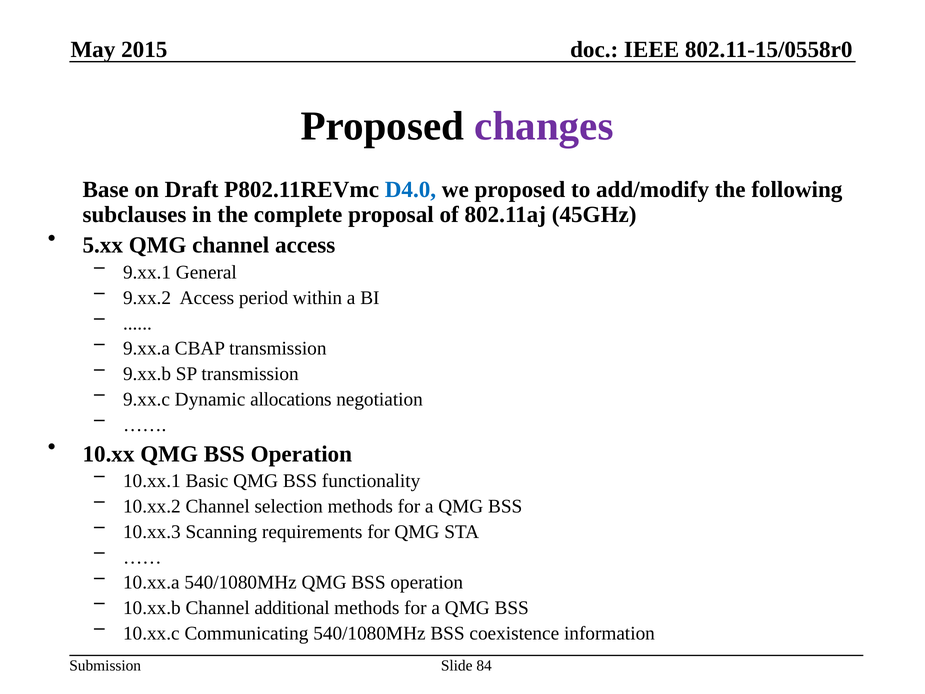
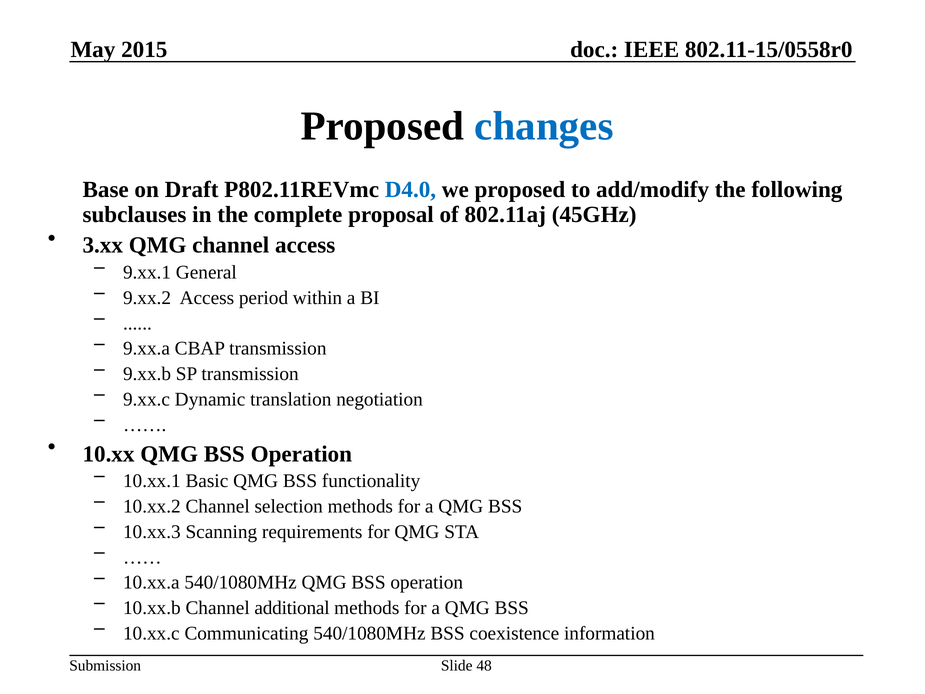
changes colour: purple -> blue
5.xx: 5.xx -> 3.xx
allocations: allocations -> translation
84: 84 -> 48
